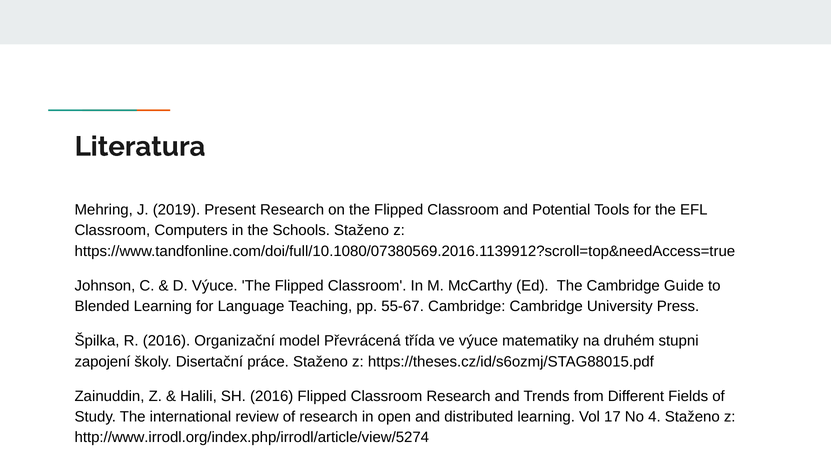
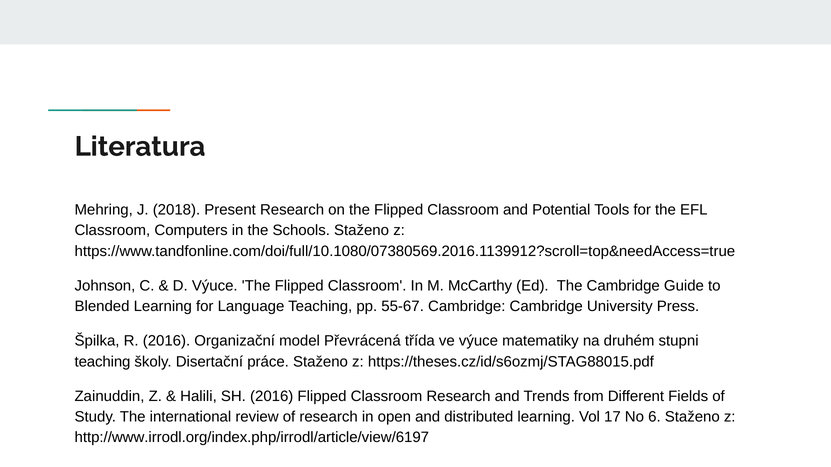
2019: 2019 -> 2018
zapojení at (103, 362): zapojení -> teaching
4: 4 -> 6
http://www.irrodl.org/index.php/irrodl/article/view/5274: http://www.irrodl.org/index.php/irrodl/article/view/5274 -> http://www.irrodl.org/index.php/irrodl/article/view/6197
